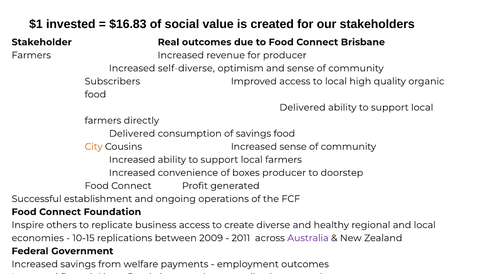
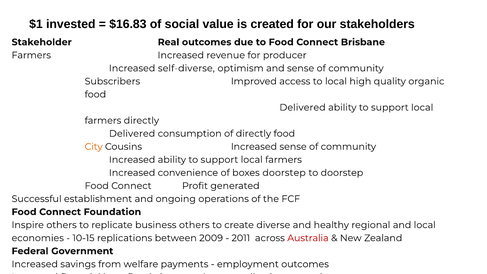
of savings: savings -> directly
boxes producer: producer -> doorstep
business access: access -> others
Australia colour: purple -> red
